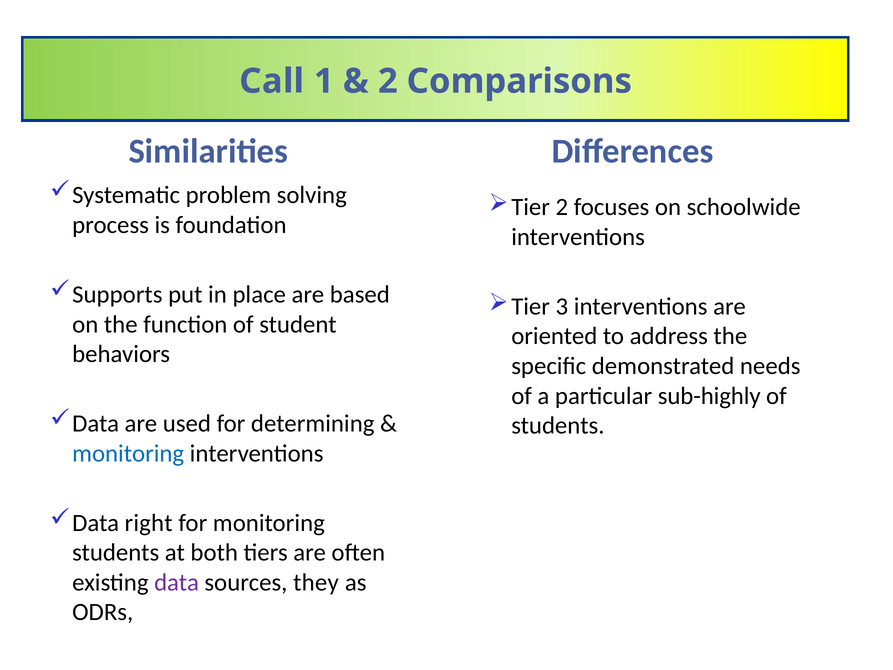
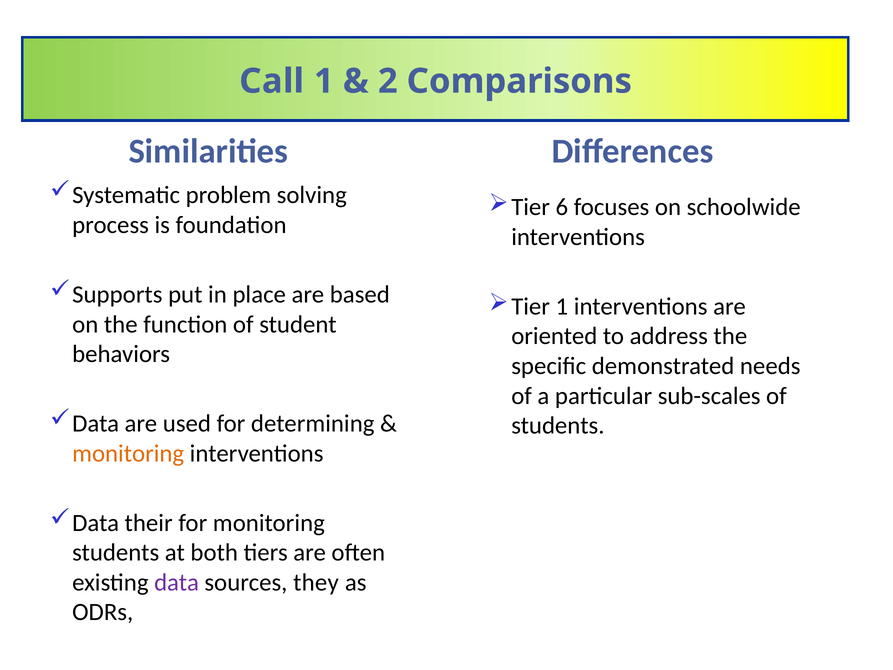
Tier 2: 2 -> 6
Tier 3: 3 -> 1
sub-highly: sub-highly -> sub-scales
monitoring at (128, 453) colour: blue -> orange
right: right -> their
